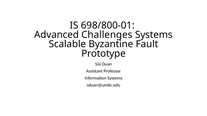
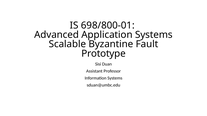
Challenges: Challenges -> Application
